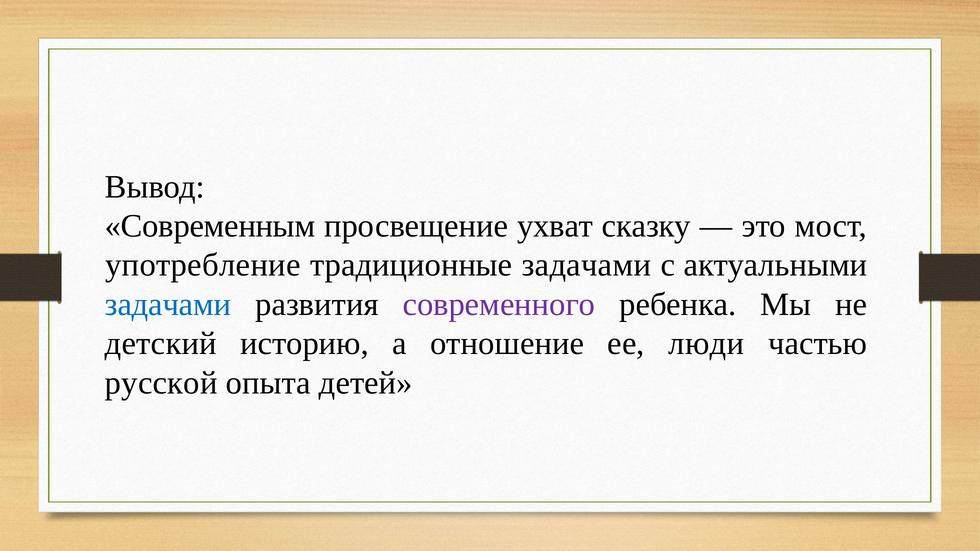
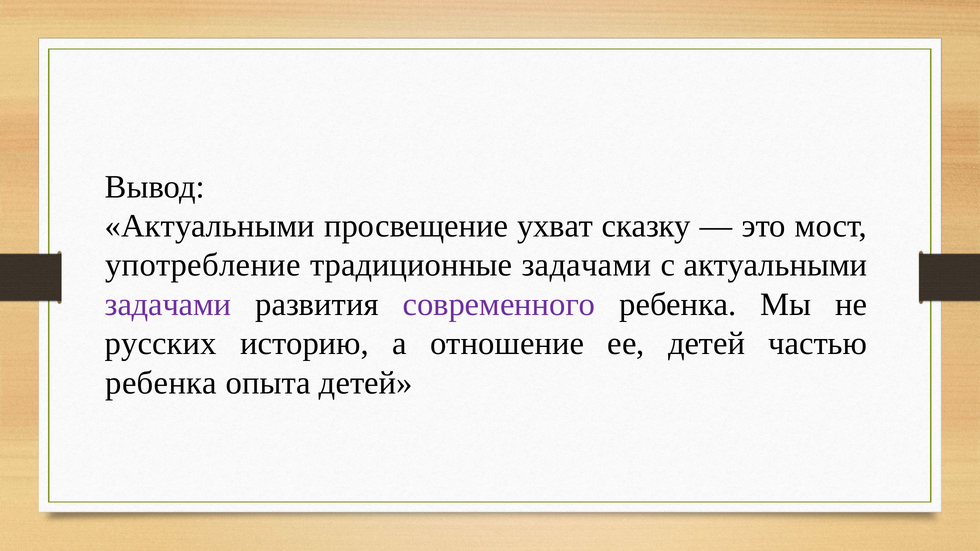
Современным at (210, 226): Современным -> Актуальными
задачами at (168, 305) colour: blue -> purple
детский: детский -> русских
ее люди: люди -> детей
русской at (161, 383): русской -> ребенка
